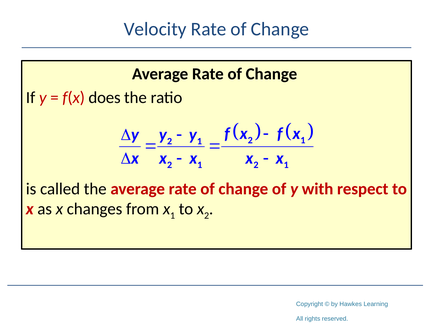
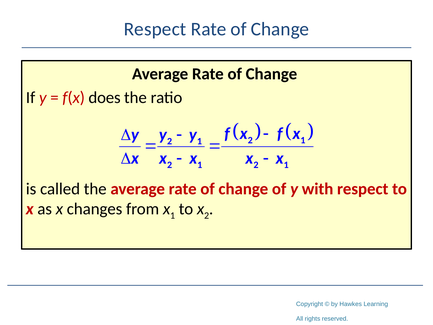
Velocity at (155, 29): Velocity -> Respect
